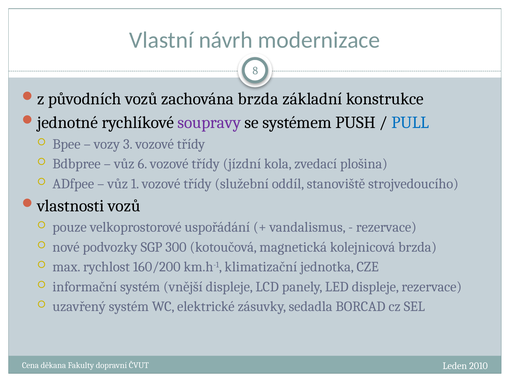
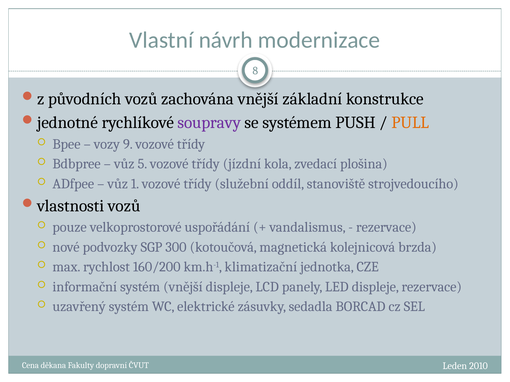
zachována brzda: brzda -> vnější
PULL colour: blue -> orange
3: 3 -> 9
6: 6 -> 5
